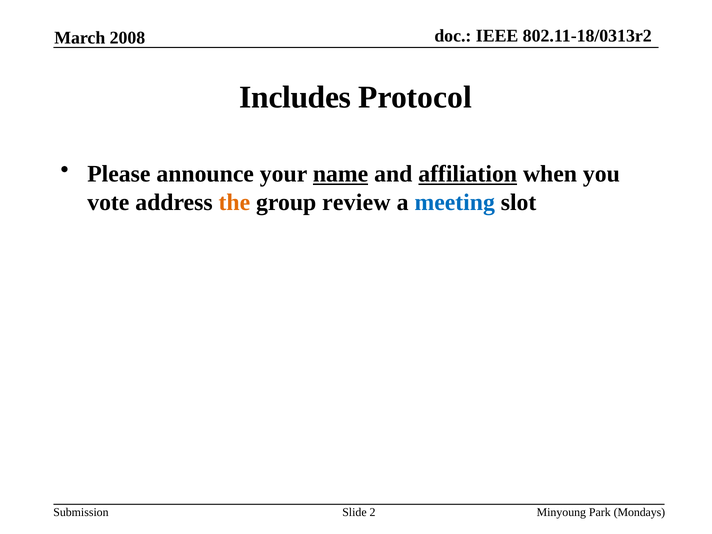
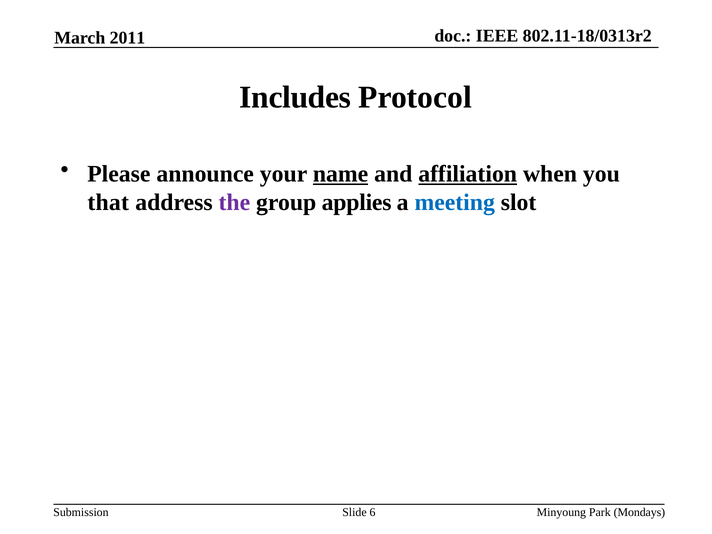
2008: 2008 -> 2011
vote: vote -> that
the colour: orange -> purple
review: review -> applies
2: 2 -> 6
